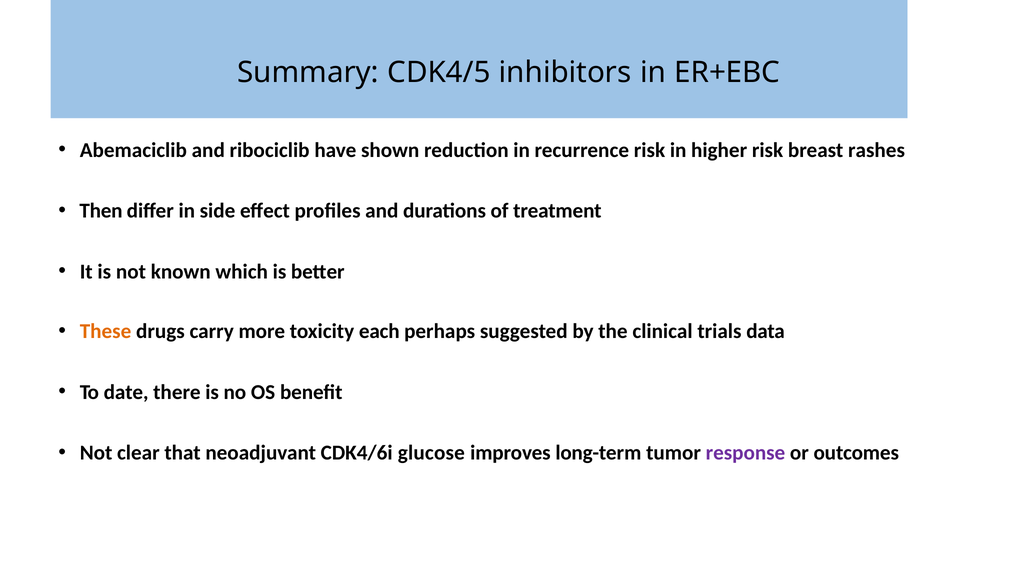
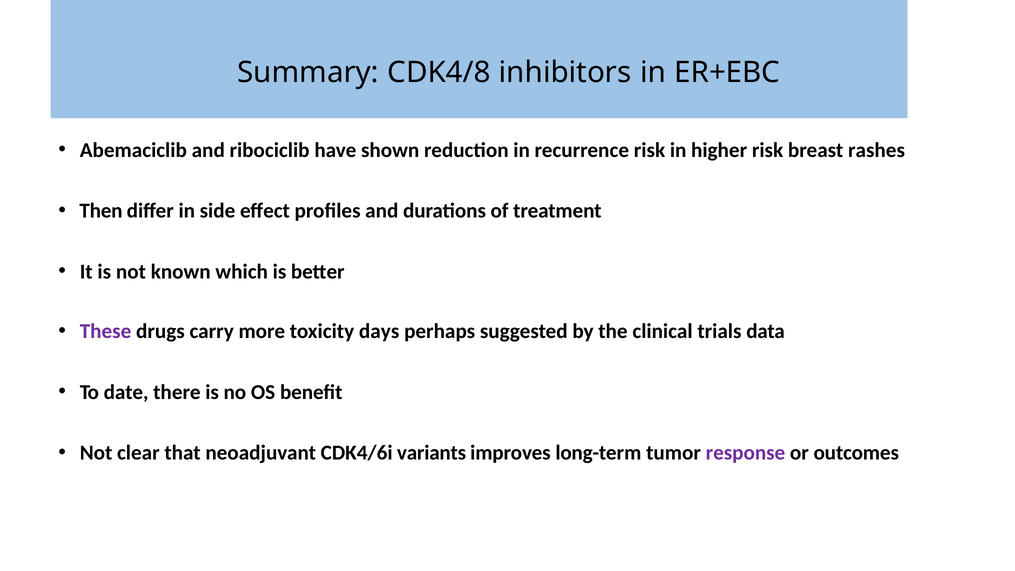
CDK4/5: CDK4/5 -> CDK4/8
These colour: orange -> purple
each: each -> days
glucose: glucose -> variants
